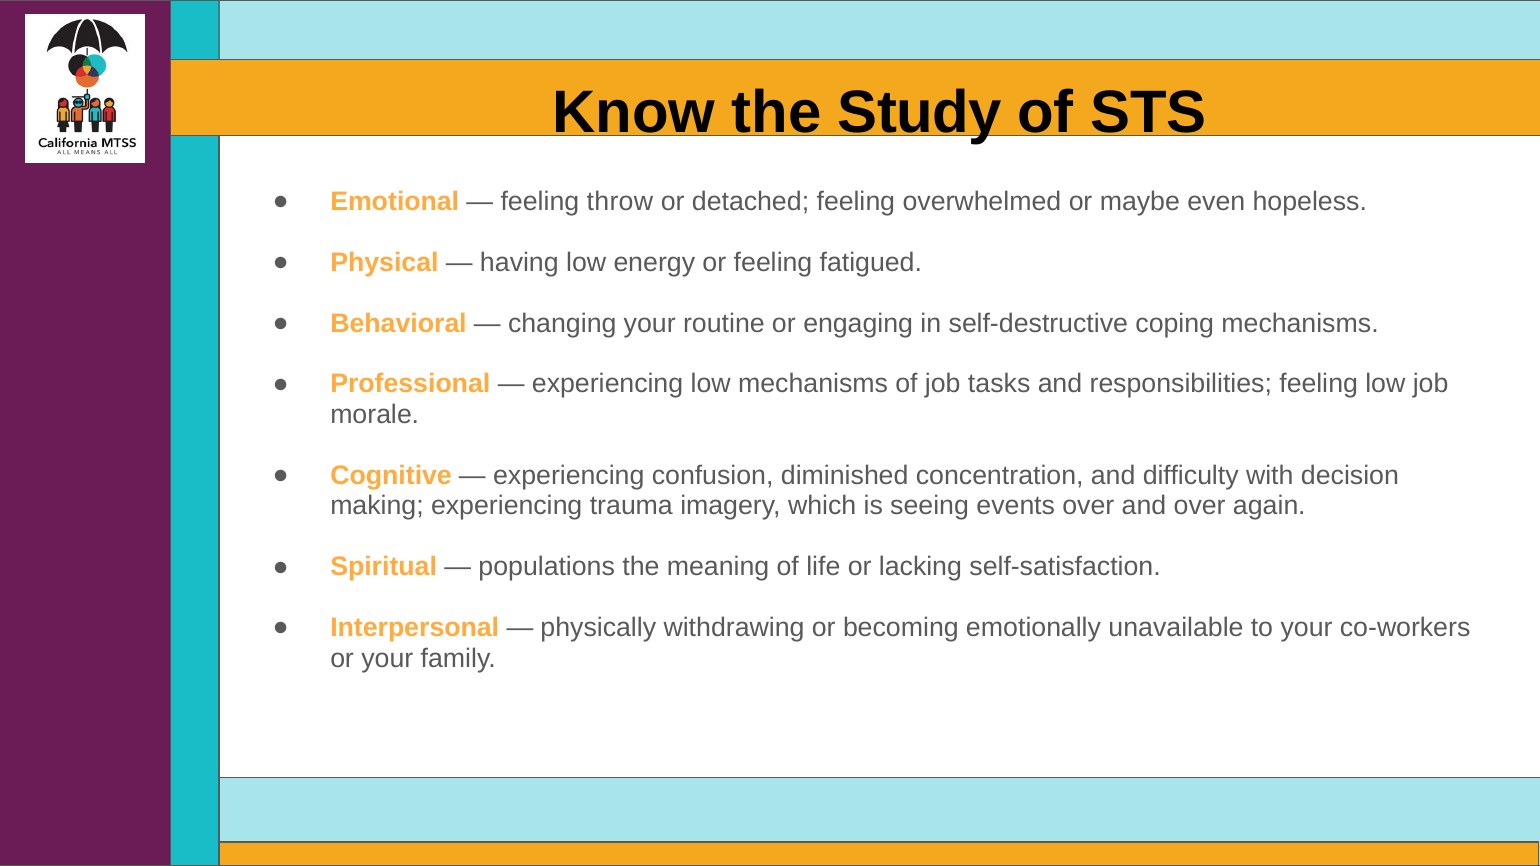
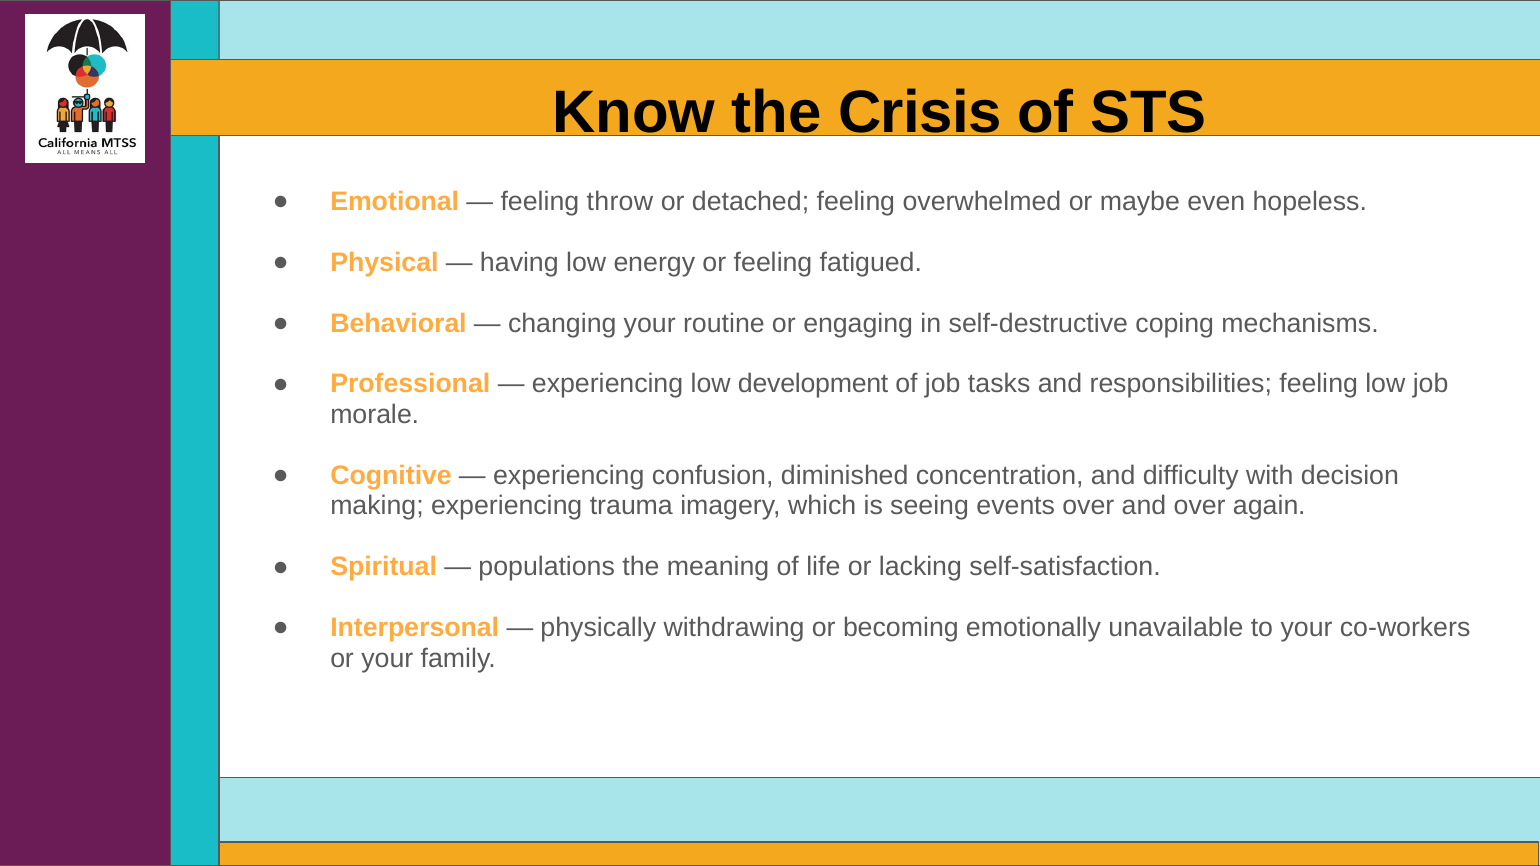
Study: Study -> Crisis
low mechanisms: mechanisms -> development
